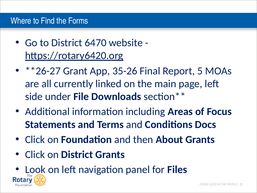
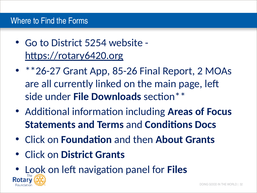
6470: 6470 -> 5254
35-26: 35-26 -> 85-26
5: 5 -> 2
